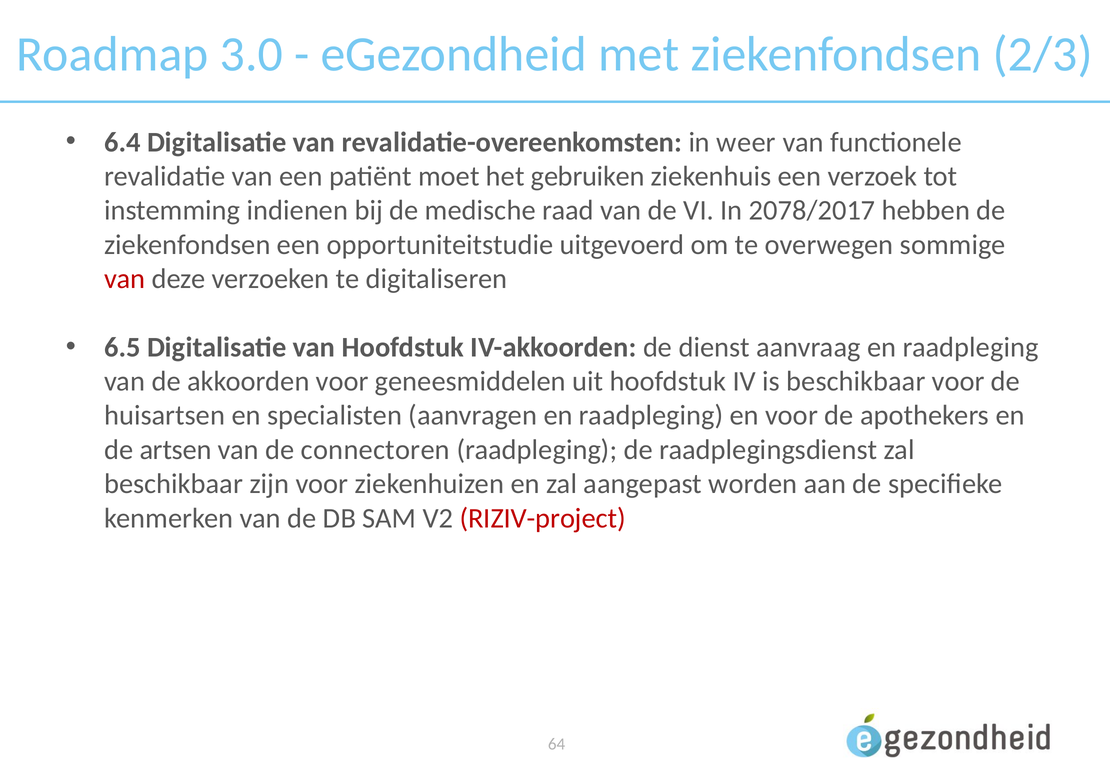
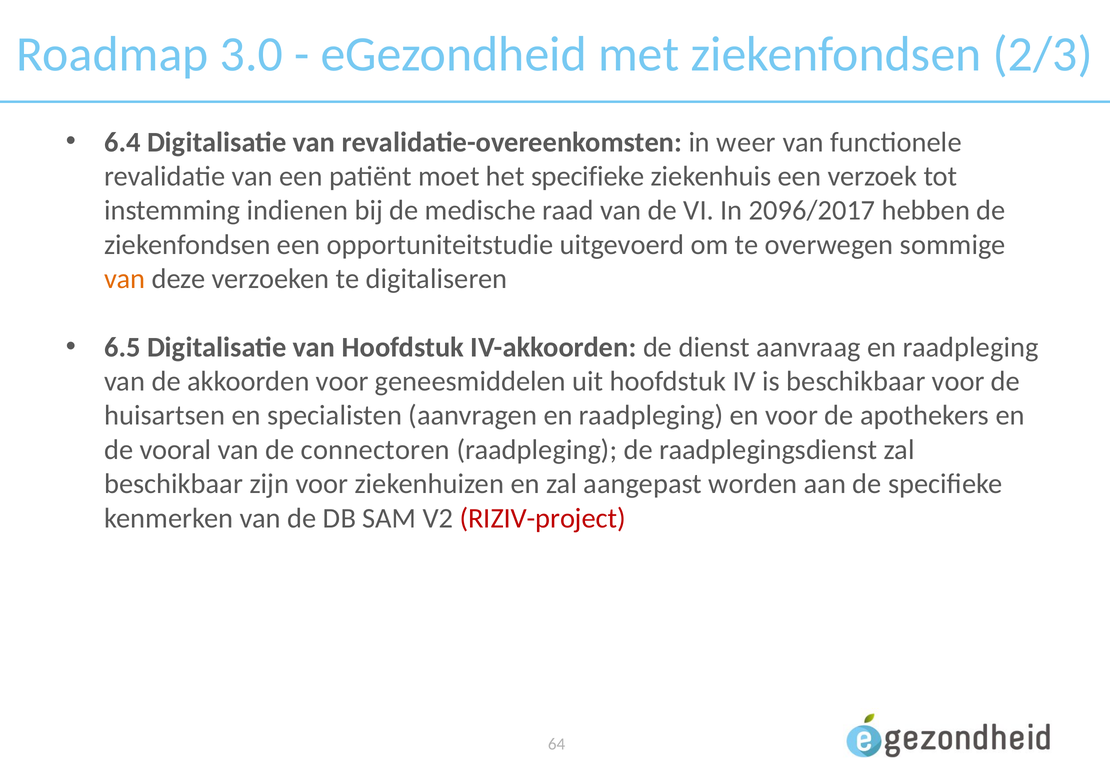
het gebruiken: gebruiken -> specifieke
2078/2017: 2078/2017 -> 2096/2017
van at (125, 279) colour: red -> orange
artsen: artsen -> vooral
